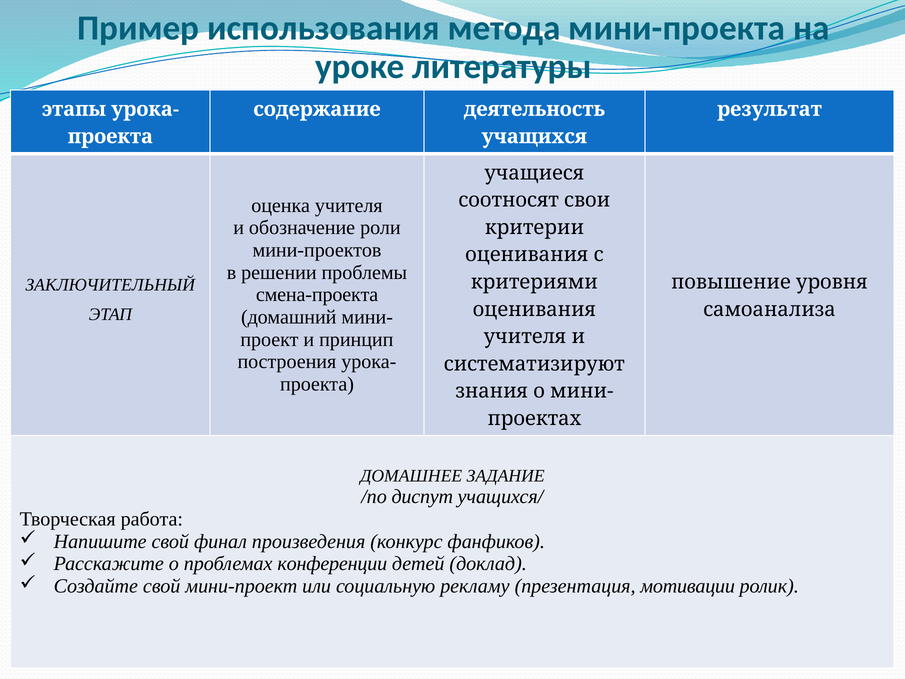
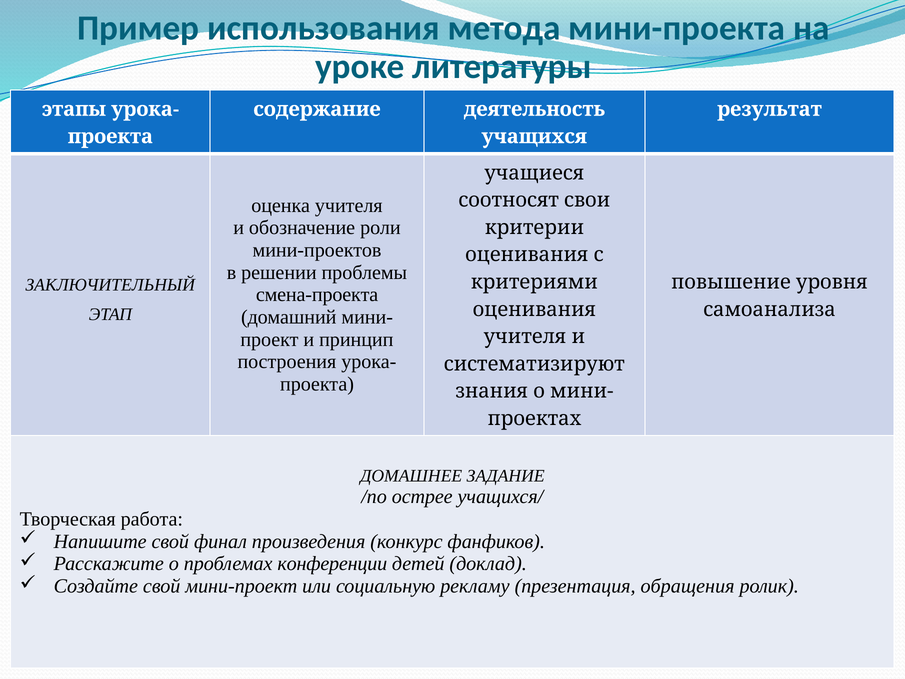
диспут: диспут -> острее
мотивации: мотивации -> обращения
